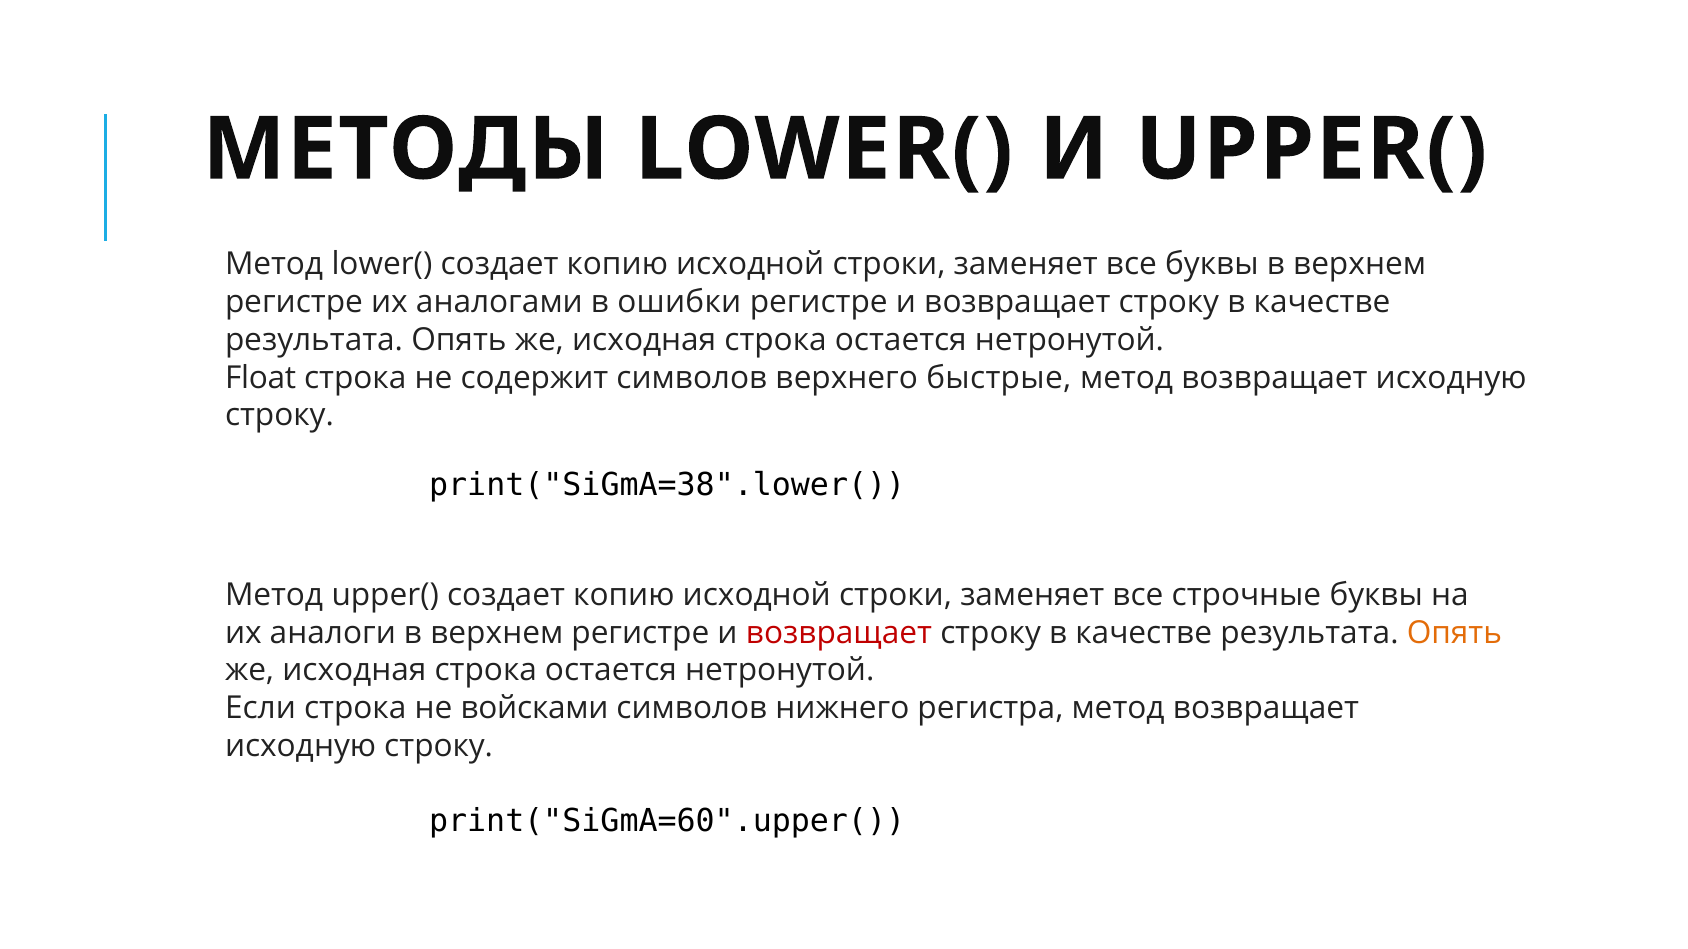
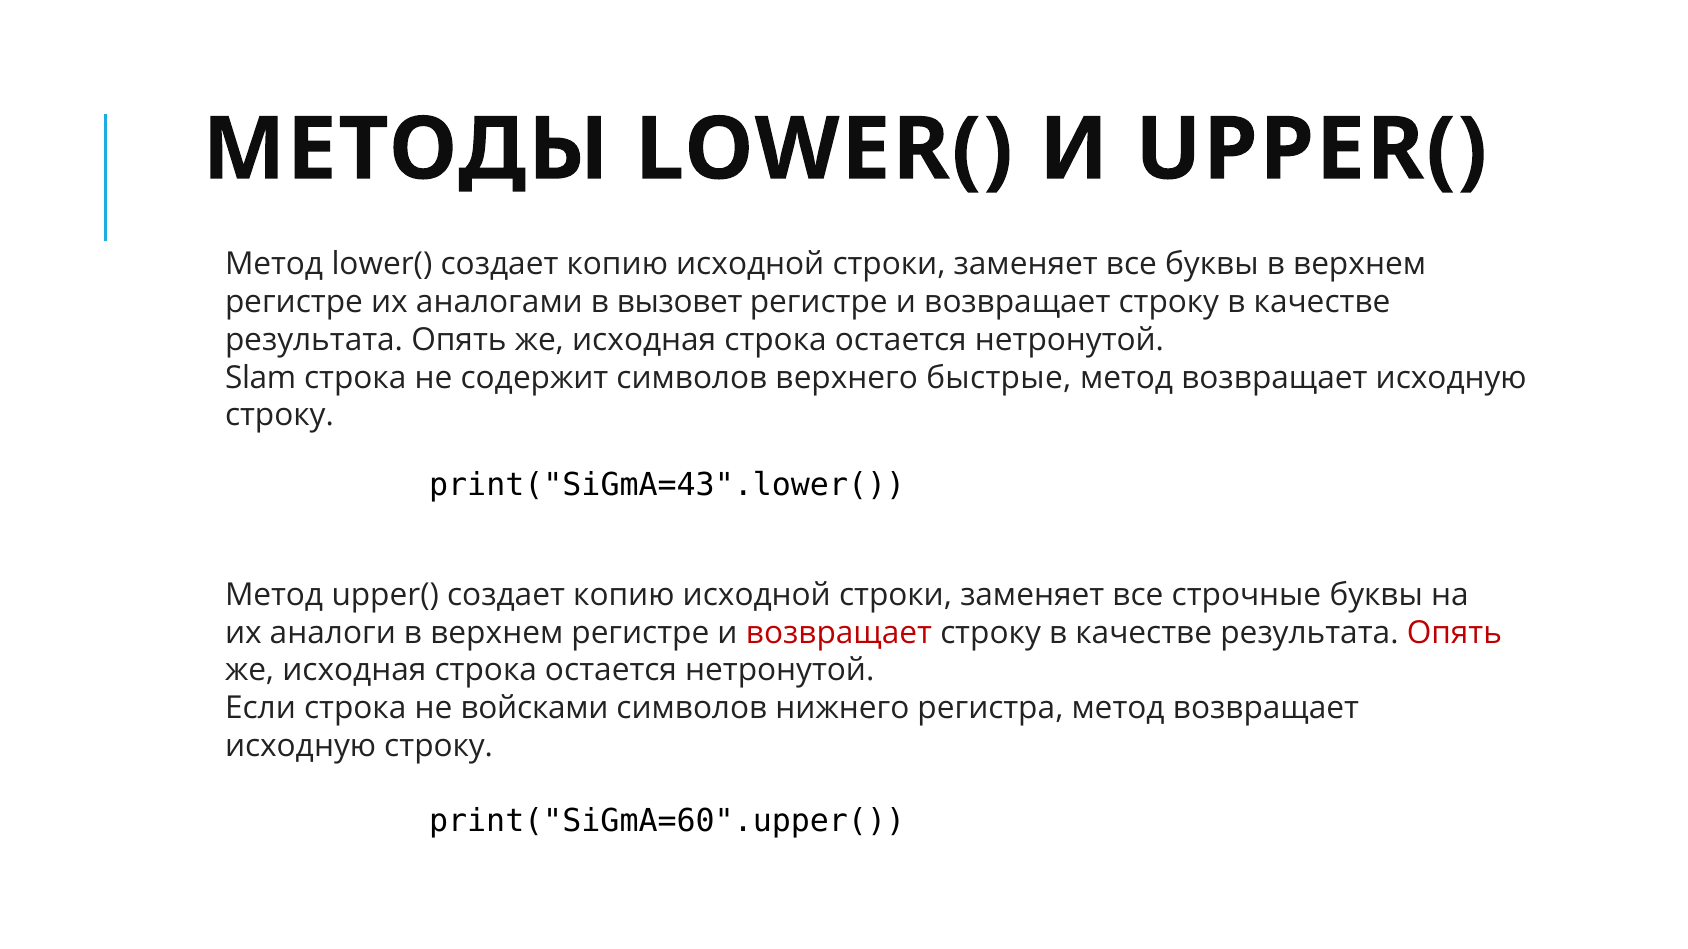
ошибки: ошибки -> вызовет
Float: Float -> Slam
print("SiGmA=38".lower(: print("SiGmA=38".lower( -> print("SiGmA=43".lower(
Опять at (1454, 633) colour: orange -> red
